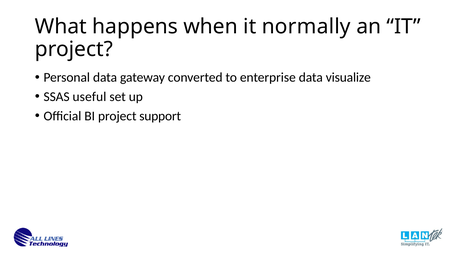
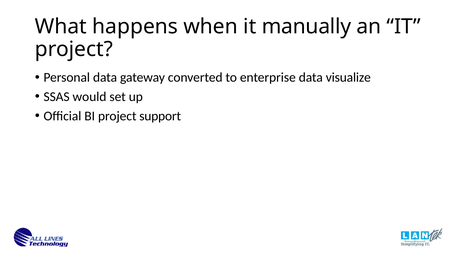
normally: normally -> manually
useful: useful -> would
